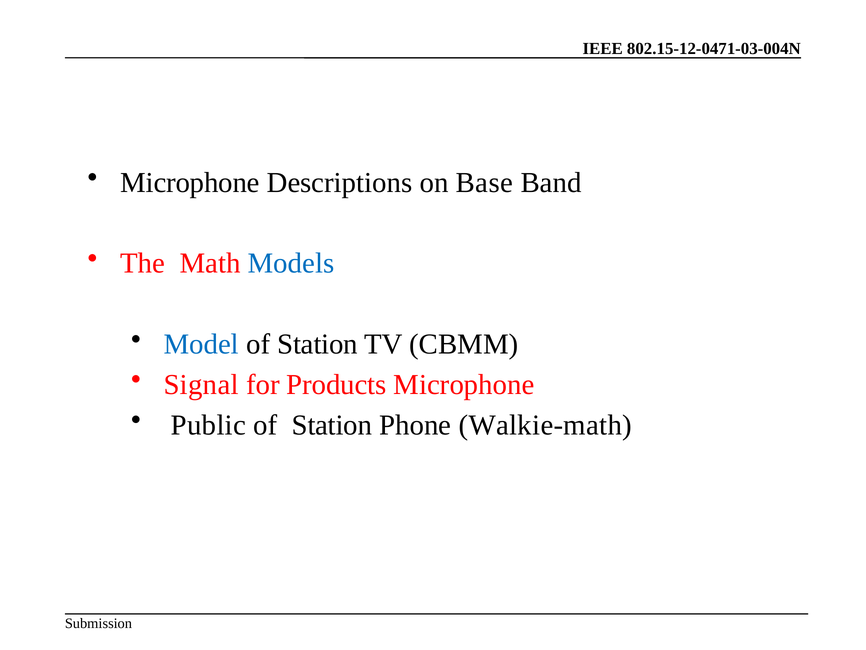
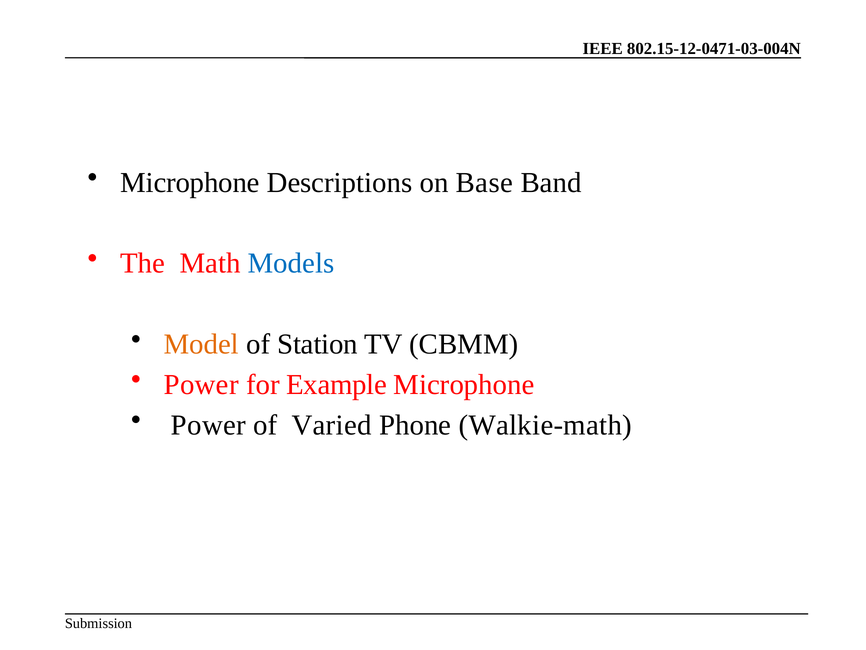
Model colour: blue -> orange
Signal at (201, 384): Signal -> Power
Products: Products -> Example
Public at (208, 425): Public -> Power
Station at (332, 425): Station -> Varied
